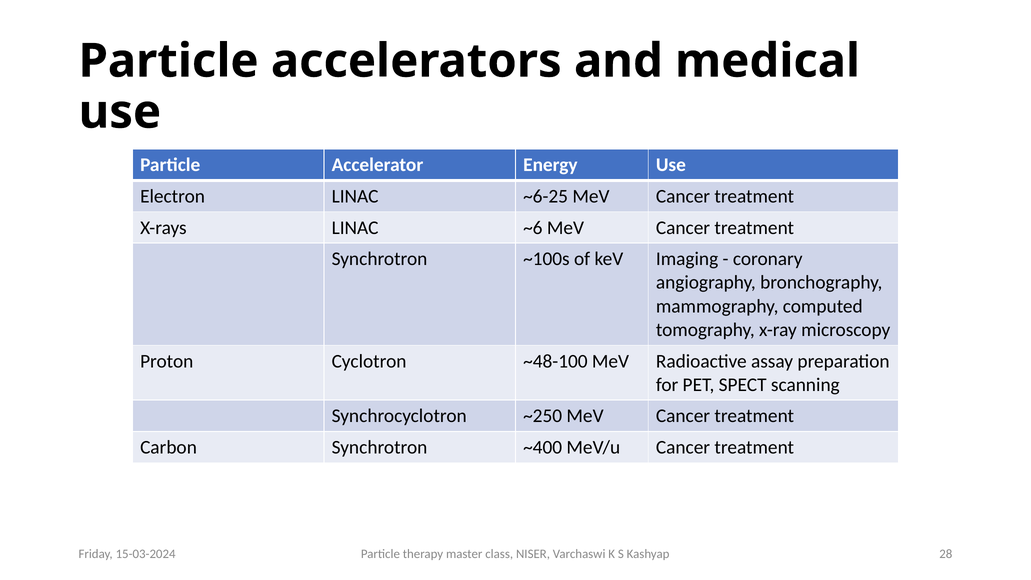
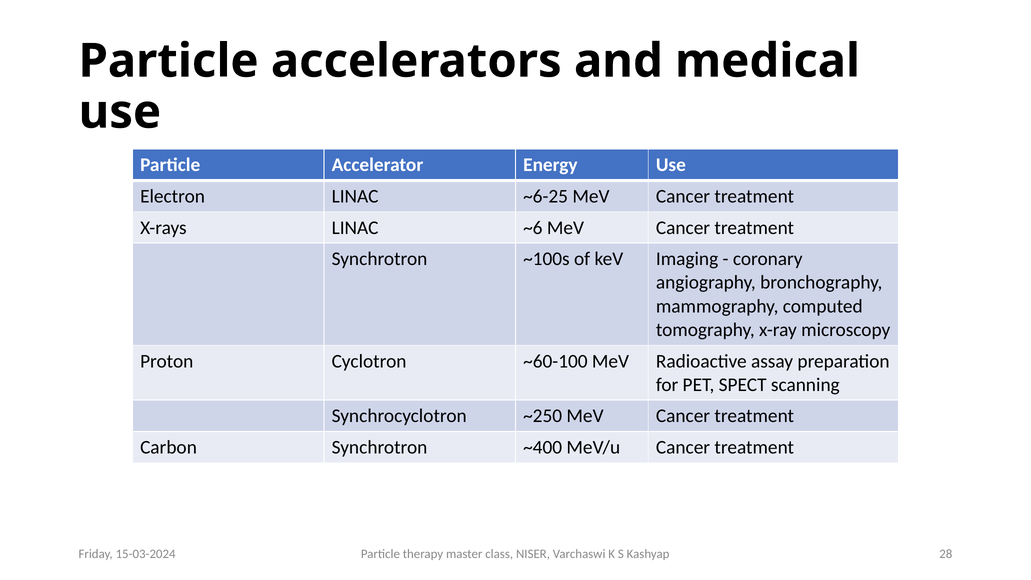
~48-100: ~48-100 -> ~60-100
